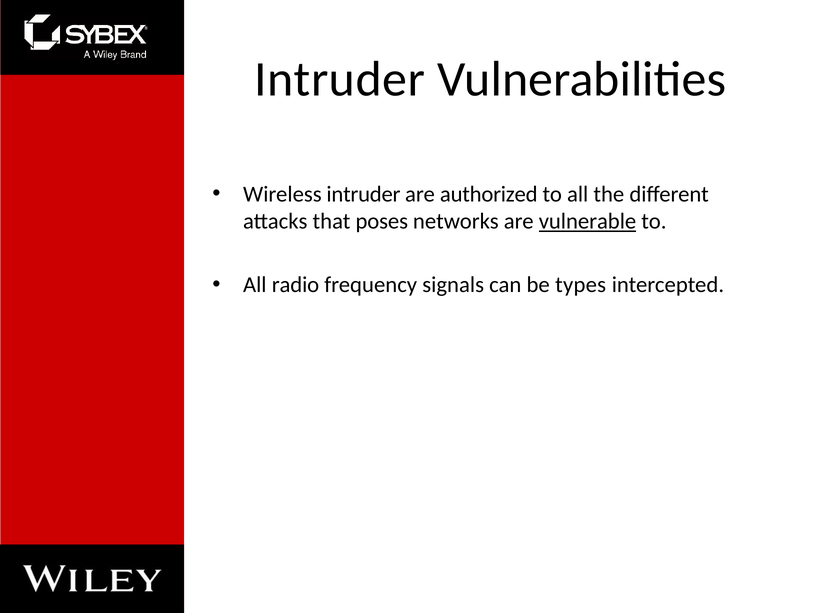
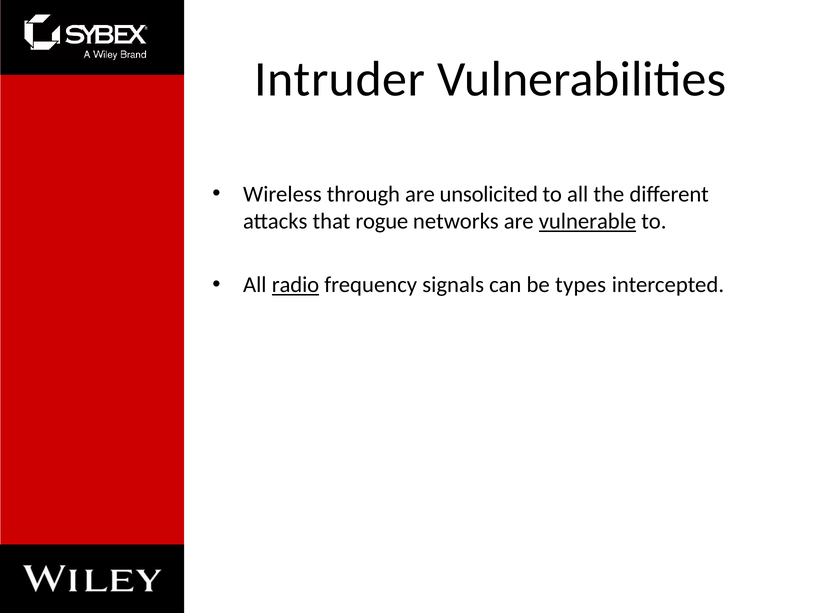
Wireless intruder: intruder -> through
authorized: authorized -> unsolicited
poses: poses -> rogue
radio underline: none -> present
